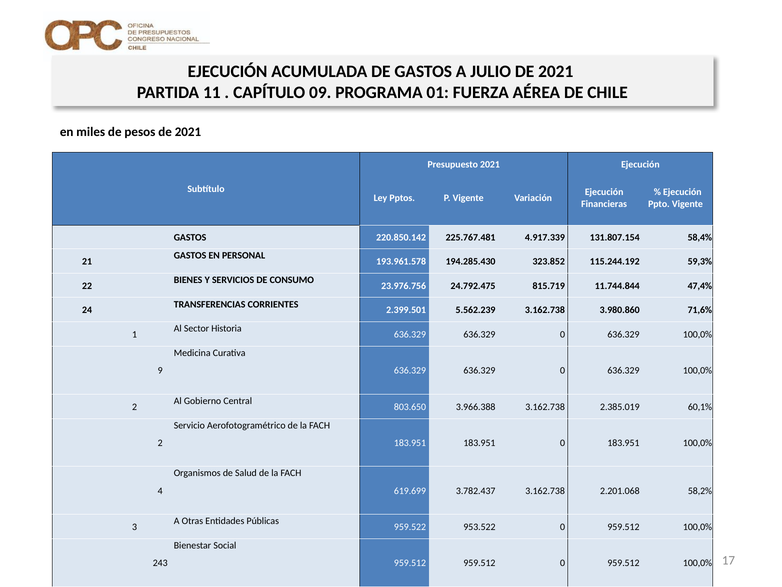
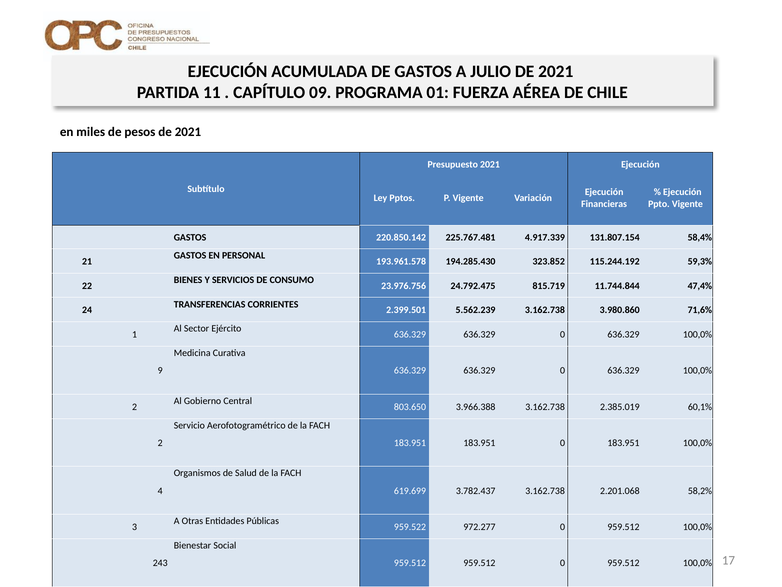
Historia: Historia -> Ejército
953.522: 953.522 -> 972.277
